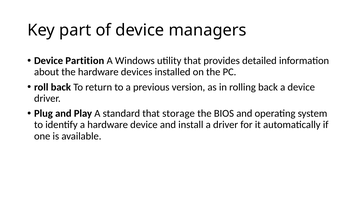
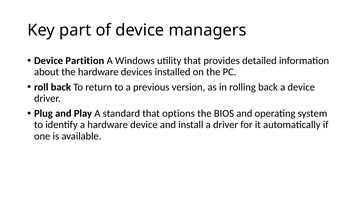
storage: storage -> options
